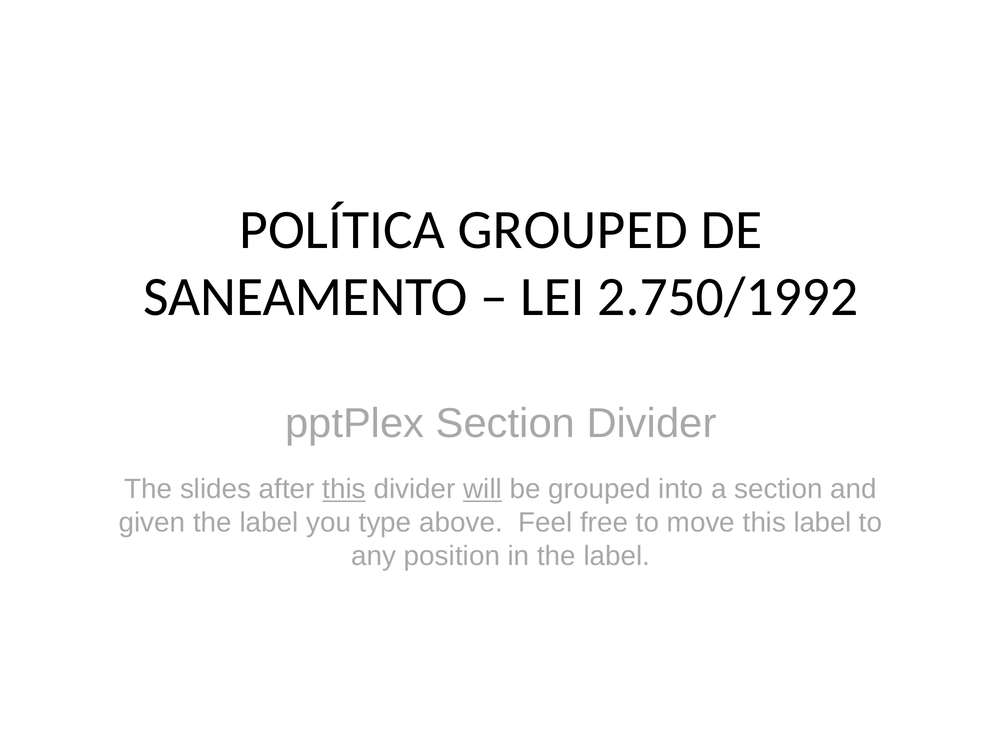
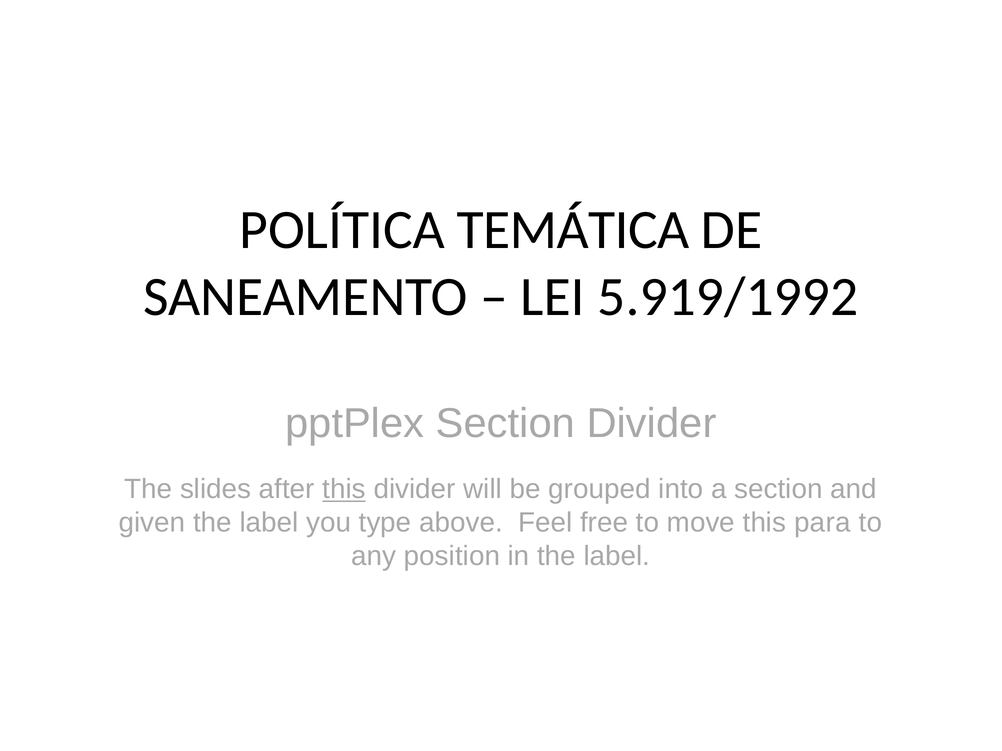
POLÍTICA GROUPED: GROUPED -> TEMÁTICA
2.750/1992: 2.750/1992 -> 5.919/1992
will underline: present -> none
this label: label -> para
